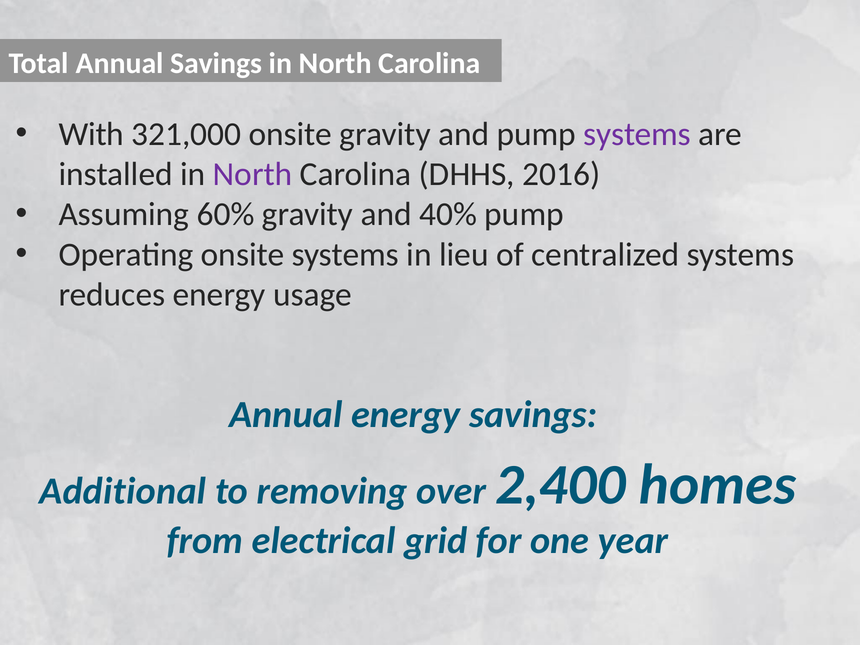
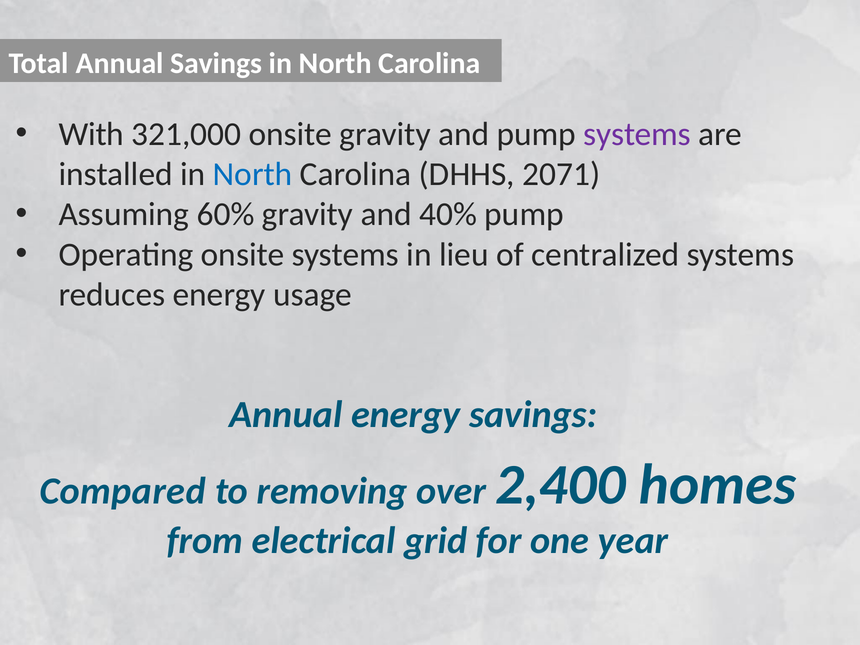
North at (253, 174) colour: purple -> blue
2016: 2016 -> 2071
Additional: Additional -> Compared
